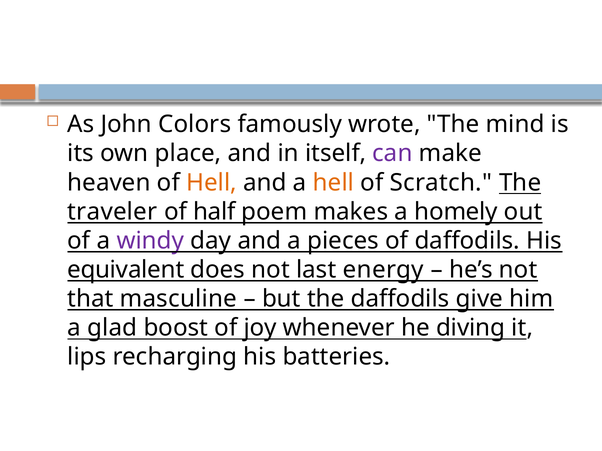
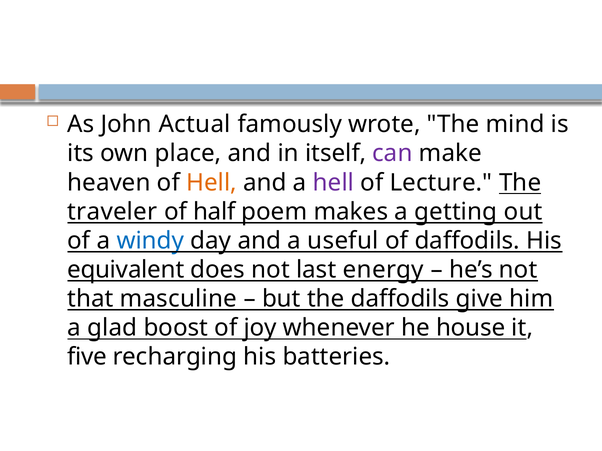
Colors: Colors -> Actual
hell at (333, 183) colour: orange -> purple
Scratch: Scratch -> Lecture
homely: homely -> getting
windy colour: purple -> blue
pieces: pieces -> useful
diving: diving -> house
lips: lips -> five
